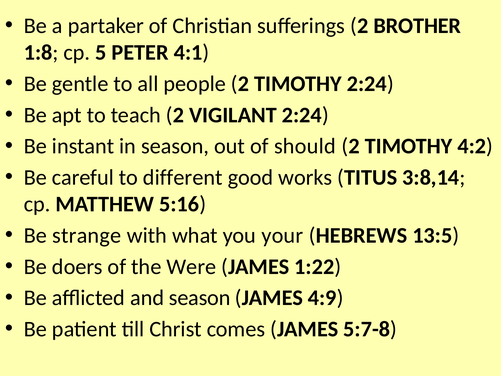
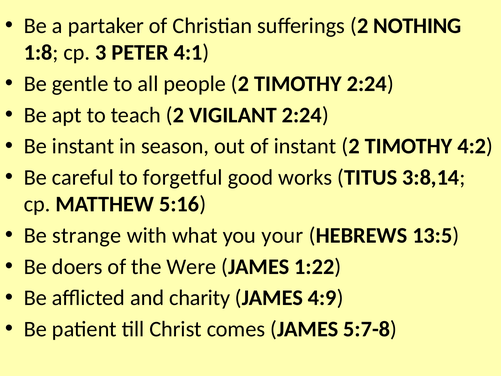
BROTHER: BROTHER -> NOTHING
5: 5 -> 3
of should: should -> instant
different: different -> forgetful
and season: season -> charity
